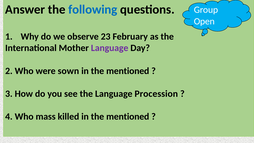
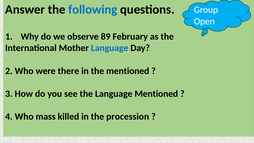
23: 23 -> 89
Language at (110, 48) colour: purple -> blue
sown: sown -> there
Language Procession: Procession -> Mentioned
killed in the mentioned: mentioned -> procession
